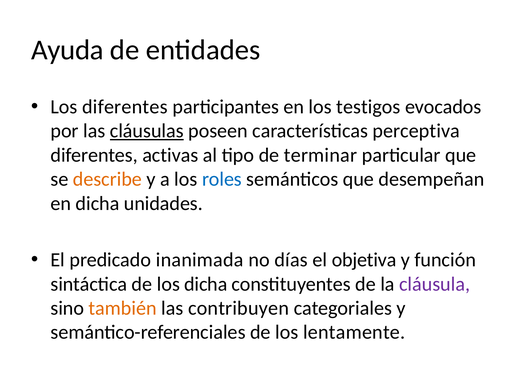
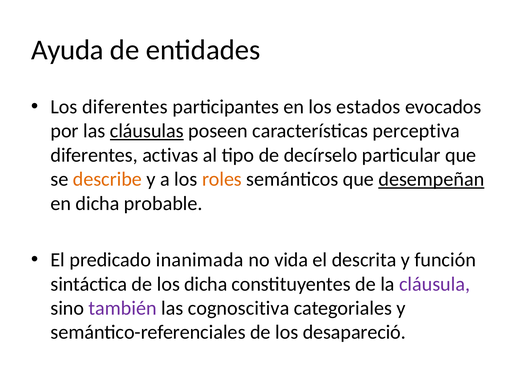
testigos: testigos -> estados
terminar: terminar -> decírselo
roles colour: blue -> orange
desempeñan underline: none -> present
unidades: unidades -> probable
días: días -> vida
objetiva: objetiva -> descrita
también colour: orange -> purple
contribuyen: contribuyen -> cognoscitiva
lentamente: lentamente -> desapareció
